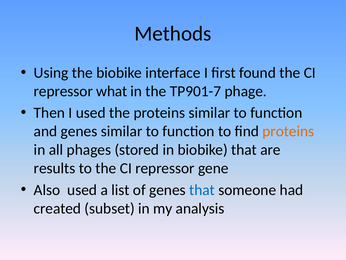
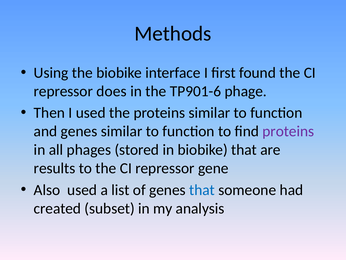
what: what -> does
TP901-7: TP901-7 -> TP901-6
proteins at (288, 131) colour: orange -> purple
